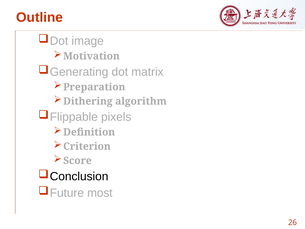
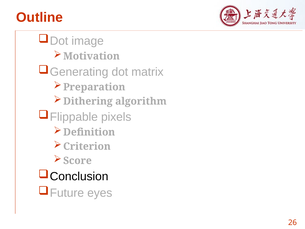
most: most -> eyes
